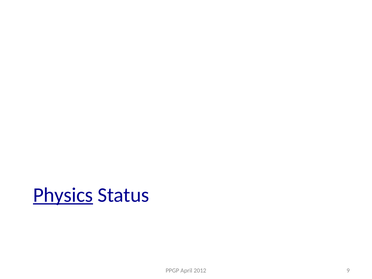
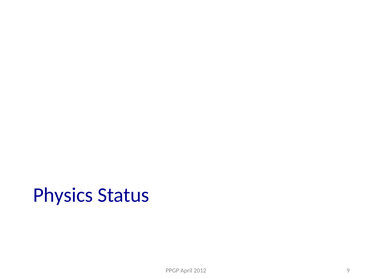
Physics underline: present -> none
